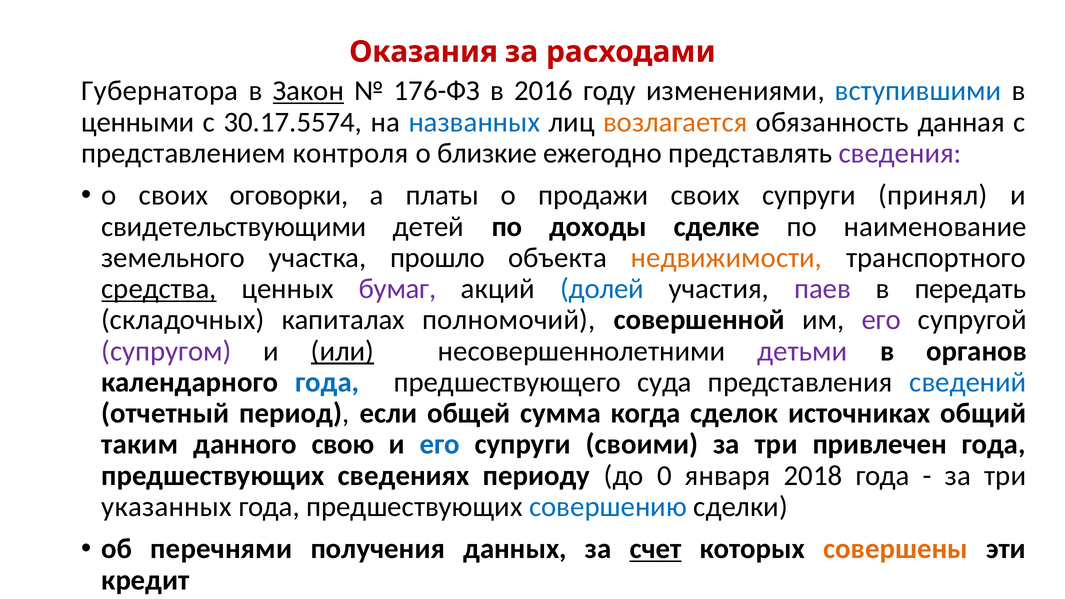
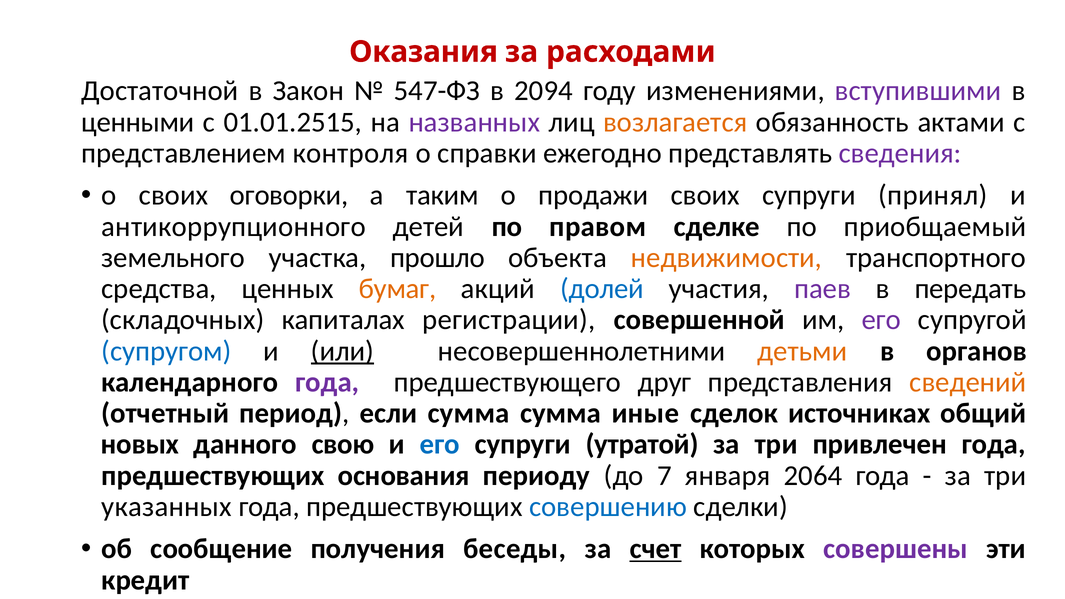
Губернатора: Губернатора -> Достаточной
Закон underline: present -> none
176-ФЗ: 176-ФЗ -> 547-ФЗ
2016: 2016 -> 2094
вступившими colour: blue -> purple
30.17.5574: 30.17.5574 -> 01.01.2515
названных colour: blue -> purple
данная: данная -> актами
близкие: близкие -> справки
платы: платы -> таким
свидетельствующими: свидетельствующими -> антикоррупционного
доходы: доходы -> правом
наименование: наименование -> приобщаемый
средства underline: present -> none
бумаг colour: purple -> orange
полномочий: полномочий -> регистрации
супругом colour: purple -> blue
детьми colour: purple -> orange
года at (327, 382) colour: blue -> purple
суда: суда -> друг
сведений colour: blue -> orange
если общей: общей -> сумма
когда: когда -> иные
таким: таким -> новых
своими: своими -> утратой
сведениях: сведениях -> основания
0: 0 -> 7
2018: 2018 -> 2064
перечнями: перечнями -> сообщение
данных: данных -> беседы
совершены colour: orange -> purple
